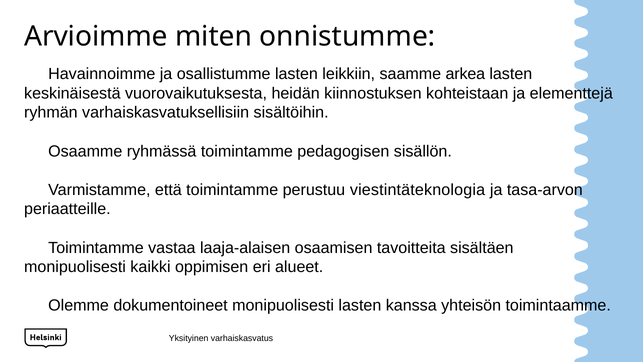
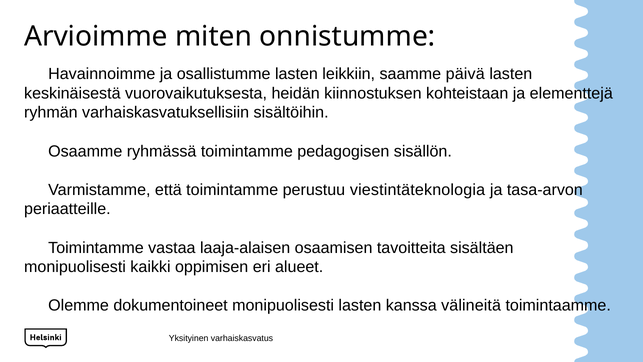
arkea: arkea -> päivä
yhteisön: yhteisön -> välineitä
